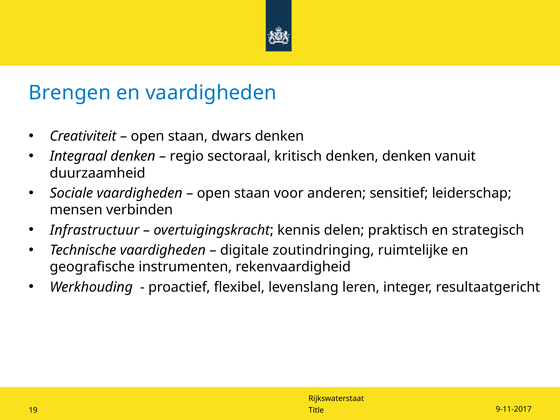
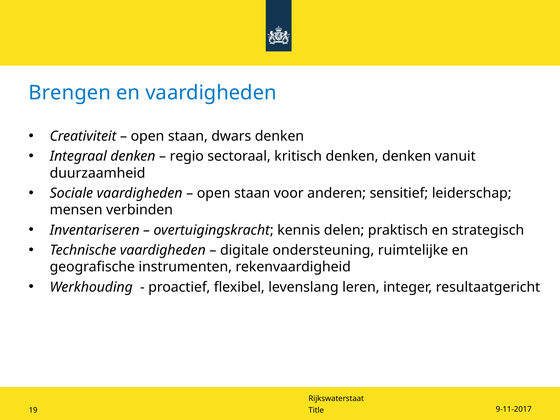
Infrastructuur: Infrastructuur -> Inventariseren
zoutindringing: zoutindringing -> ondersteuning
